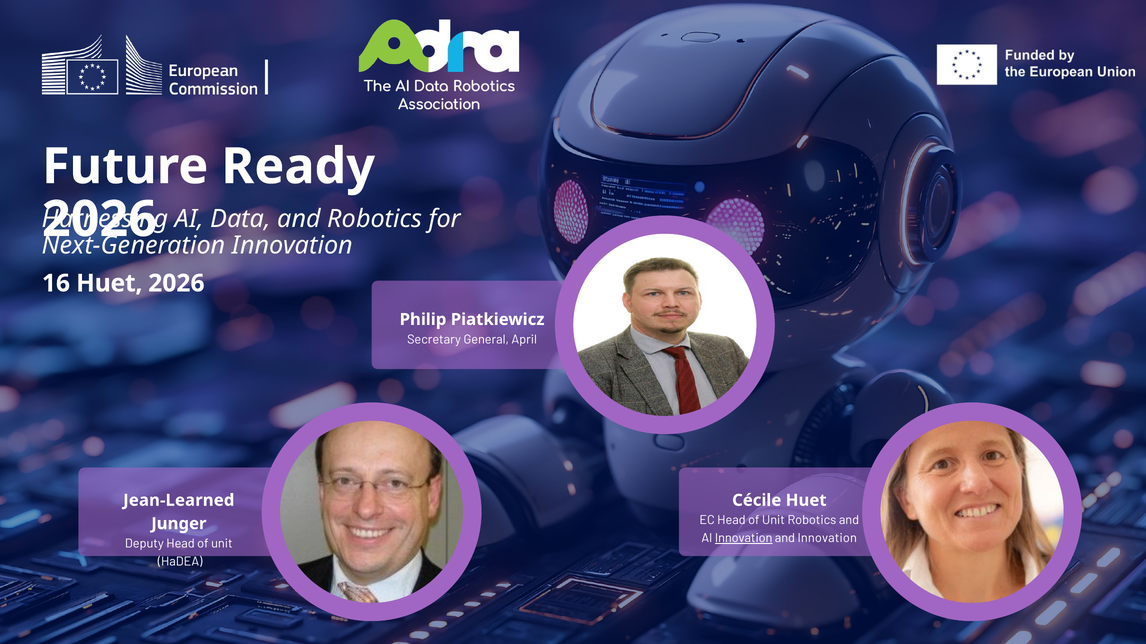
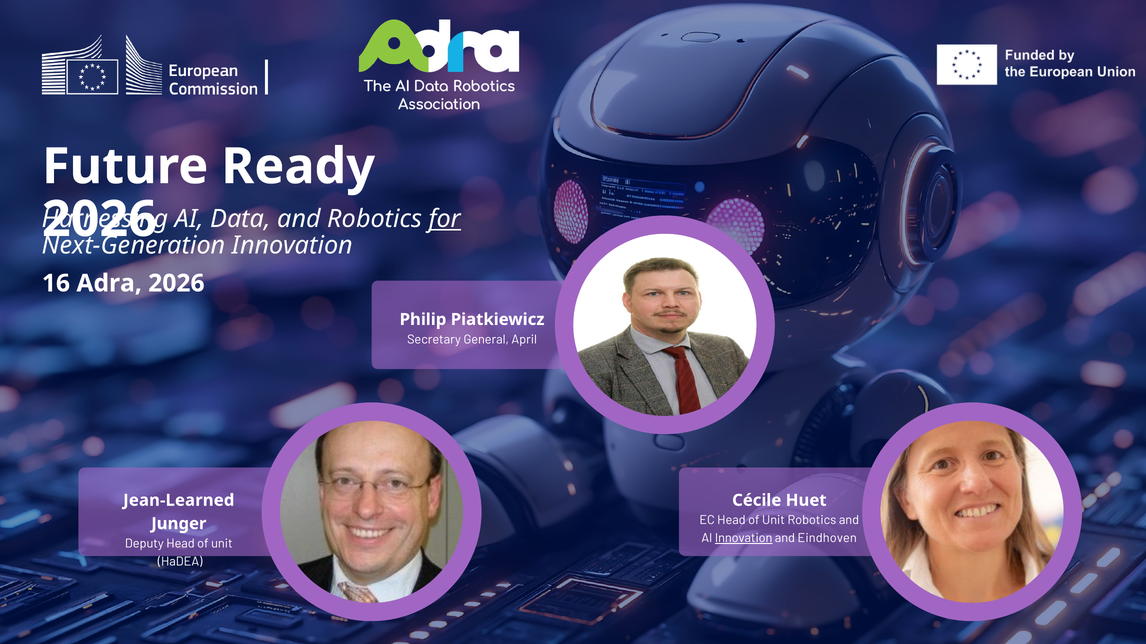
for underline: none -> present
16 Huet: Huet -> Adra
and Innovation: Innovation -> Eindhoven
